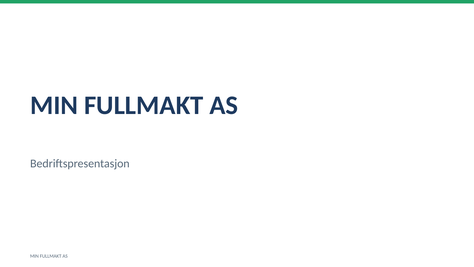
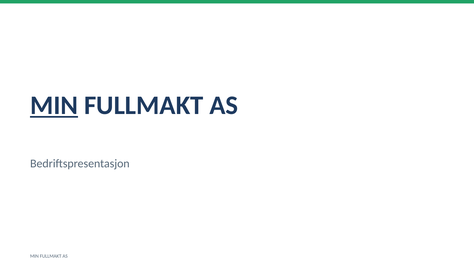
MIN at (54, 105) underline: none -> present
